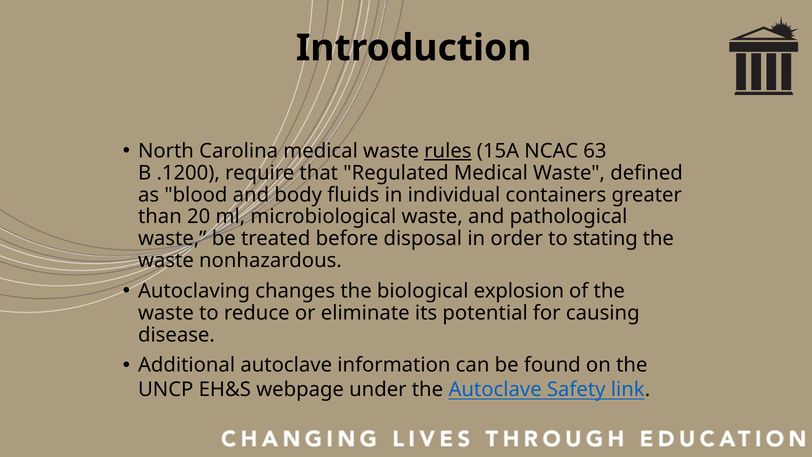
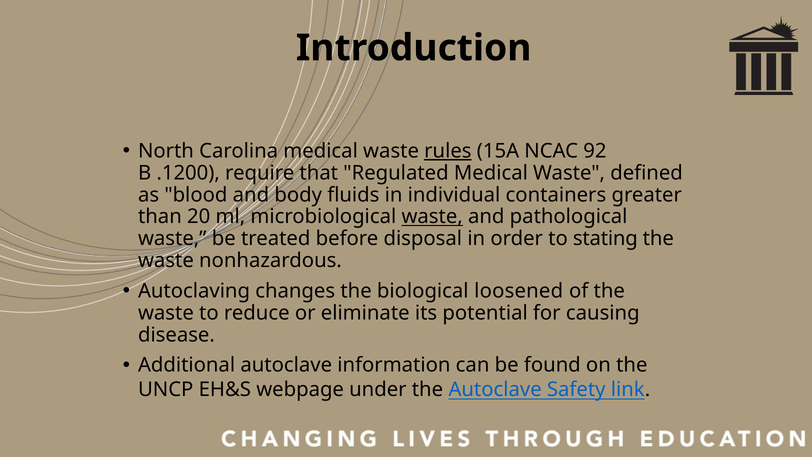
63: 63 -> 92
waste at (432, 217) underline: none -> present
explosion: explosion -> loosened
